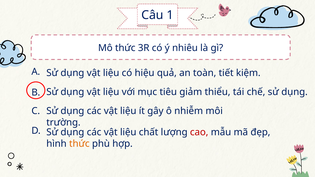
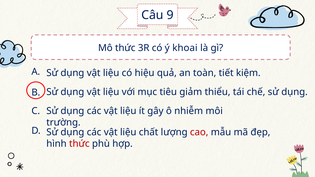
1: 1 -> 9
nhiêu: nhiêu -> khoai
thức at (79, 144) colour: orange -> red
